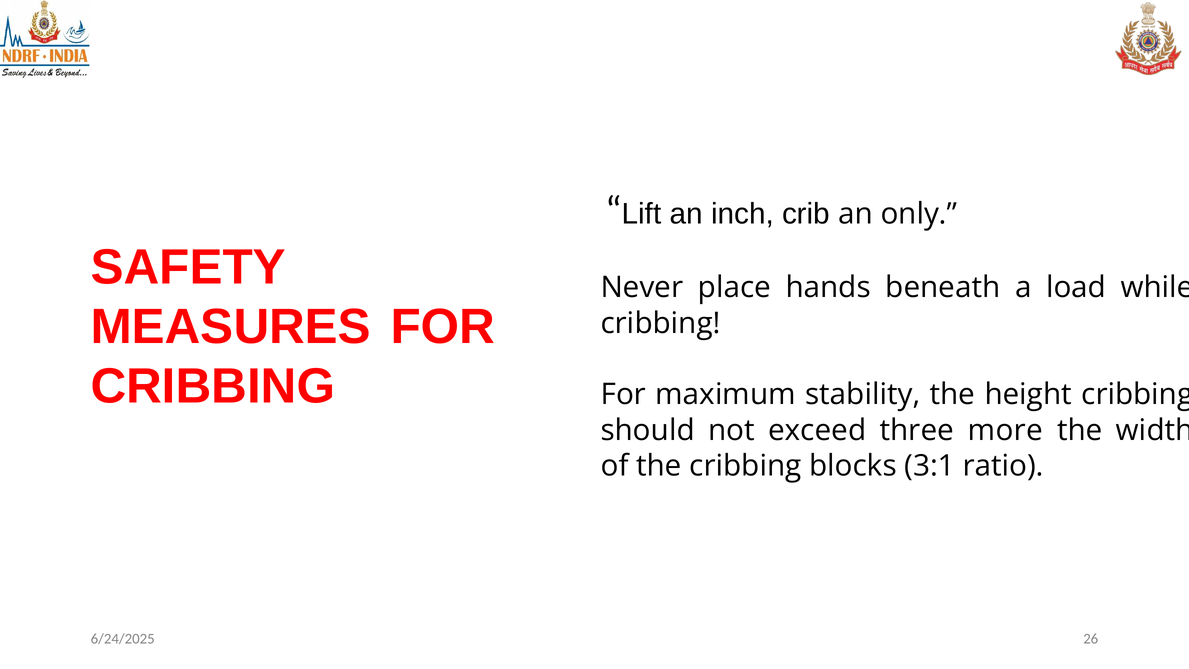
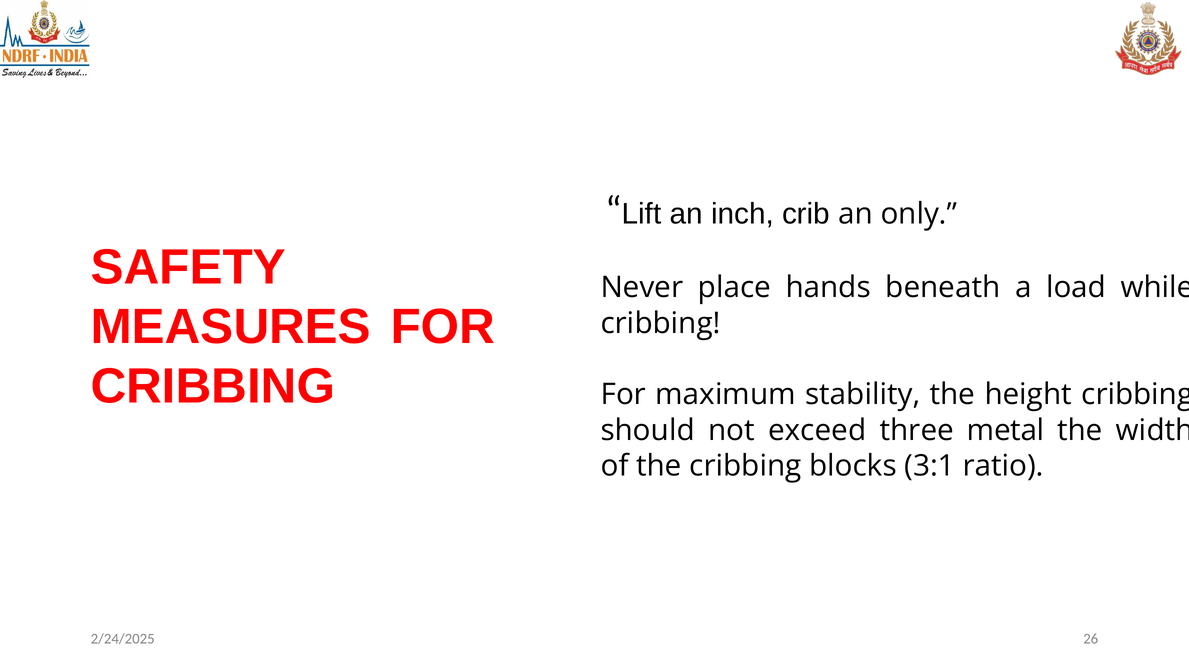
more: more -> metal
6/24/2025: 6/24/2025 -> 2/24/2025
